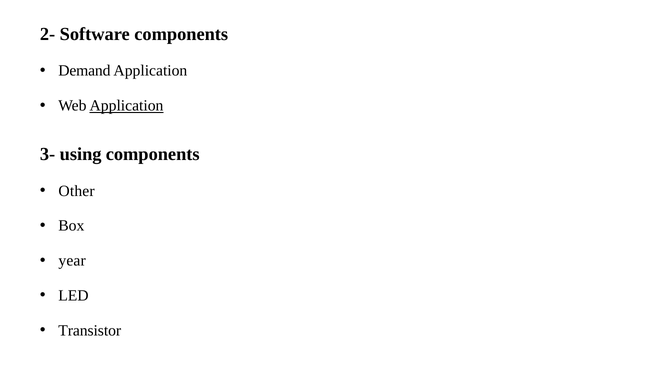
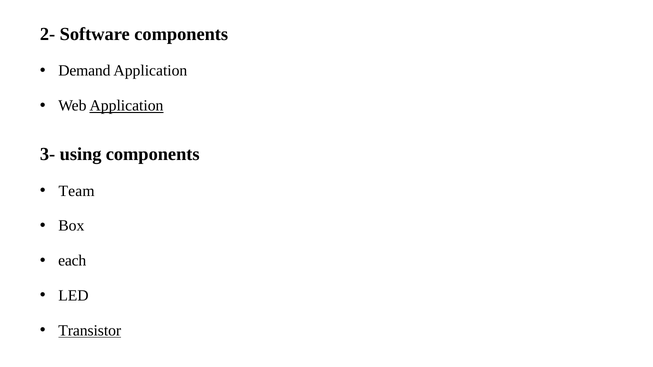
Other: Other -> Team
year: year -> each
Transistor underline: none -> present
